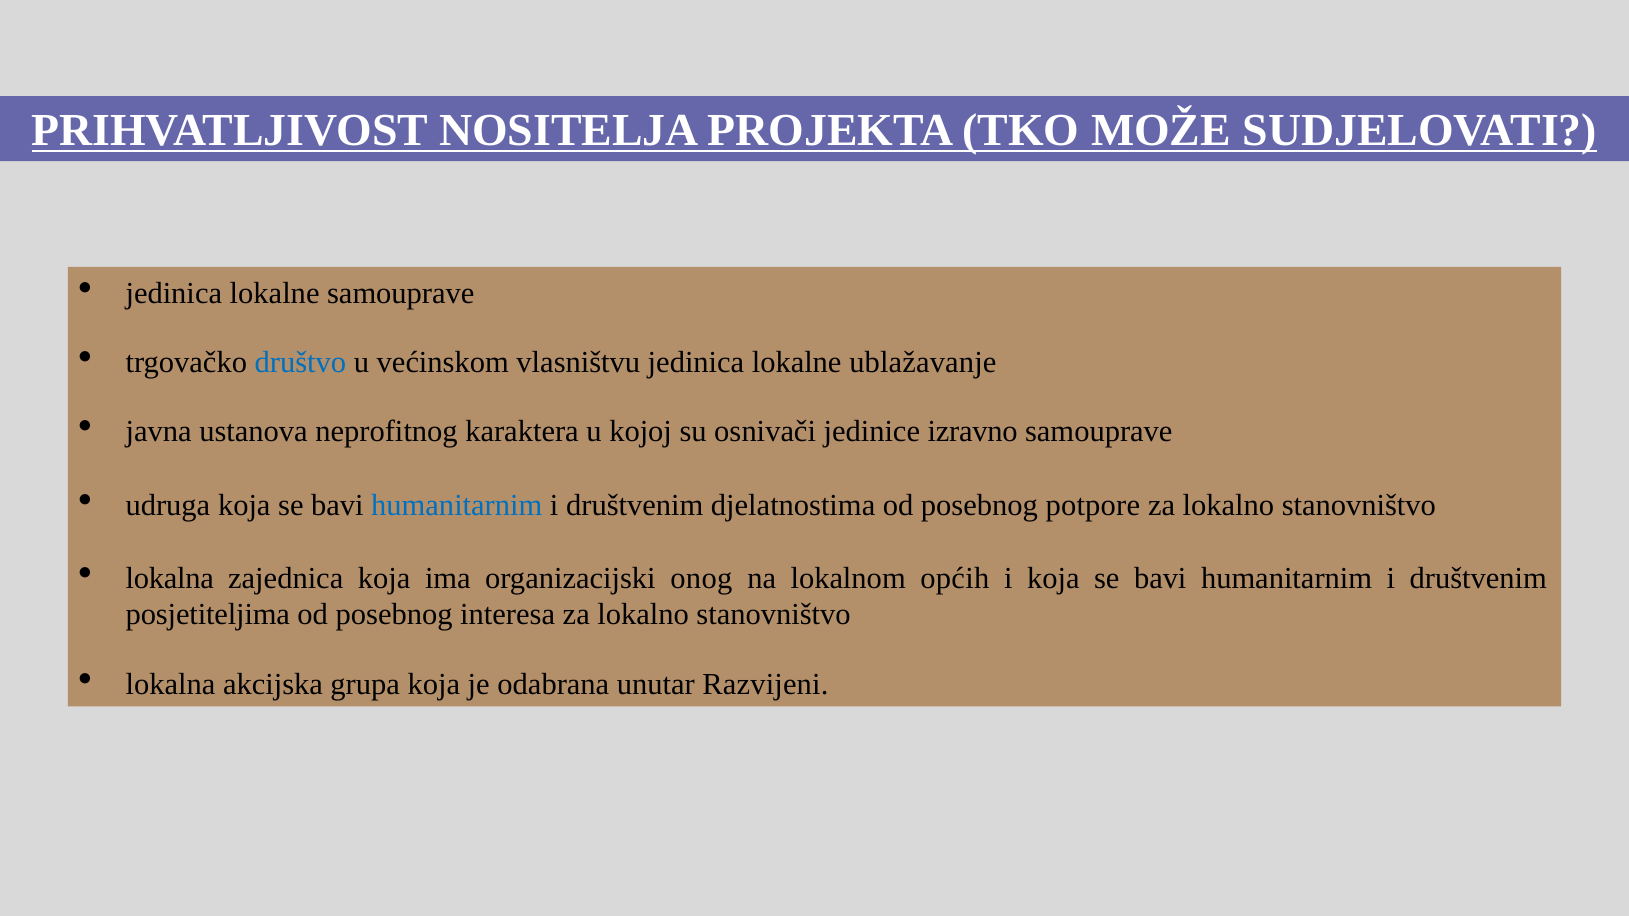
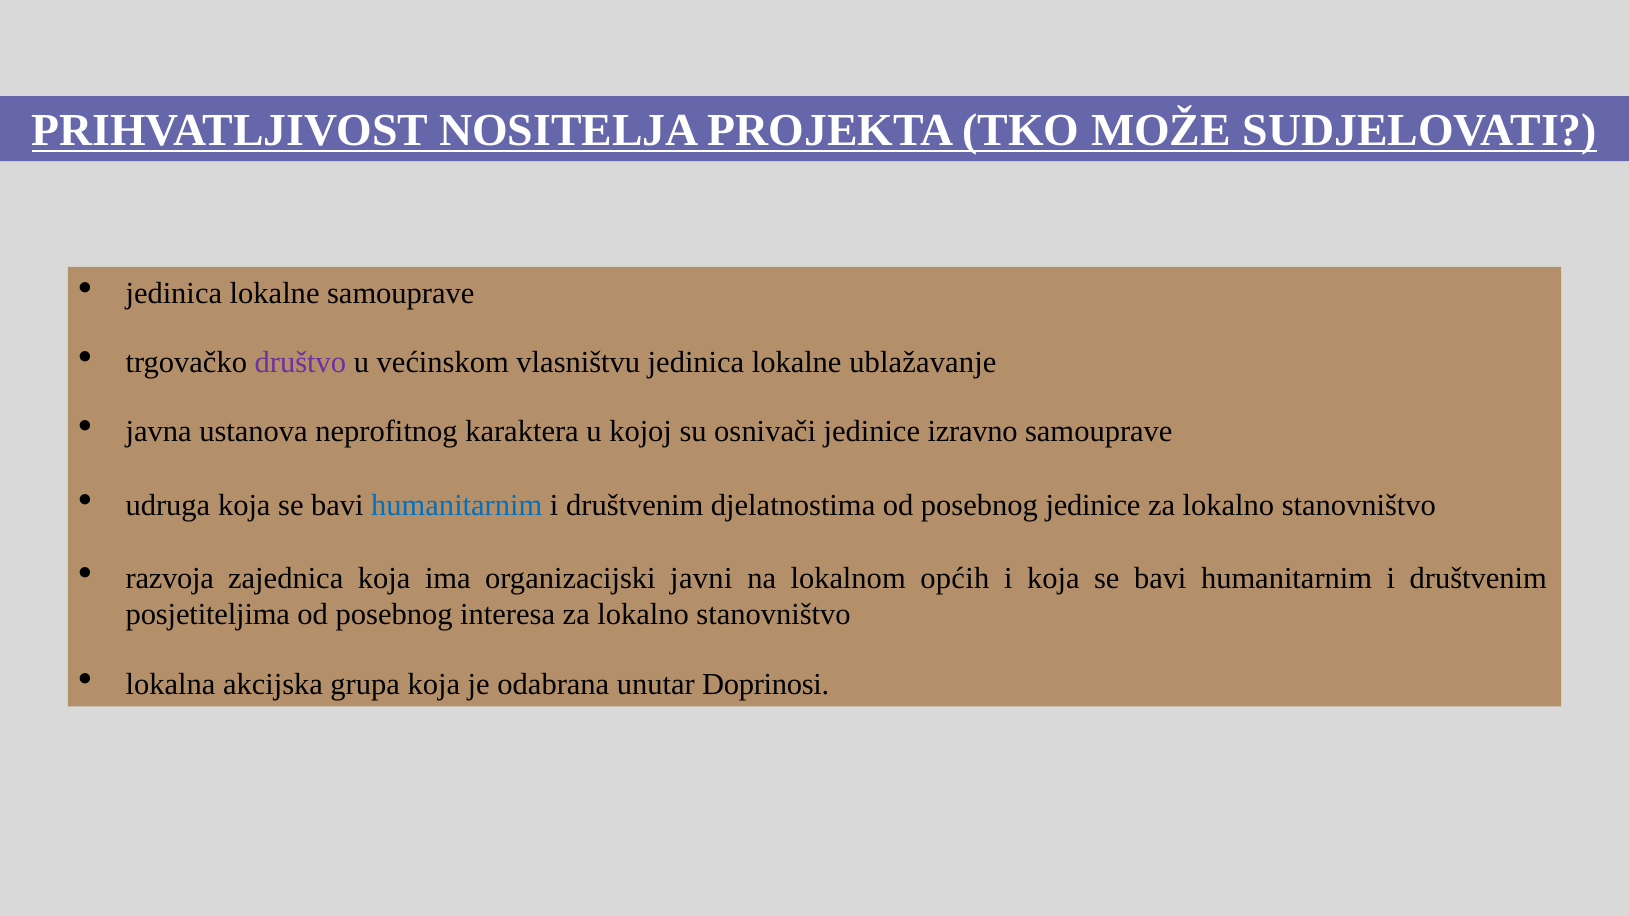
društvo colour: blue -> purple
posebnog potpore: potpore -> jedinice
lokalna at (170, 578): lokalna -> razvoja
onog: onog -> javni
Razvijeni: Razvijeni -> Doprinosi
